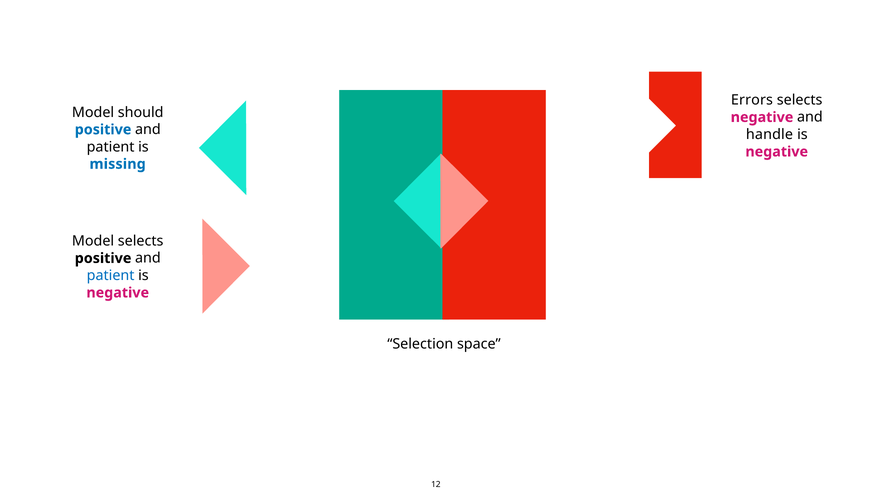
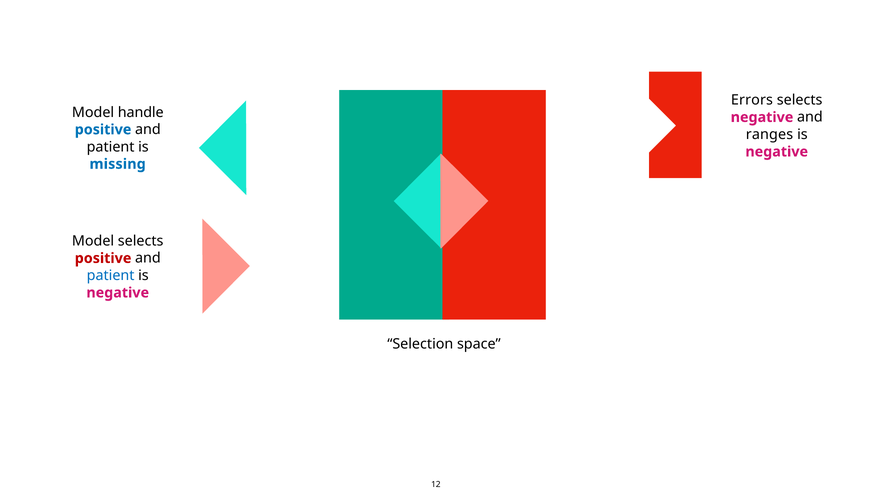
should: should -> handle
handle: handle -> ranges
positive at (103, 258) colour: black -> red
